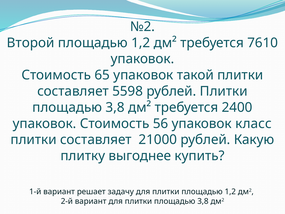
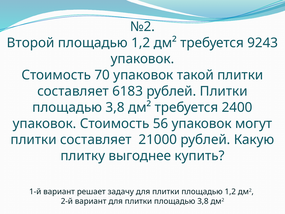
7610: 7610 -> 9243
65: 65 -> 70
5598: 5598 -> 6183
класс: класс -> могут
